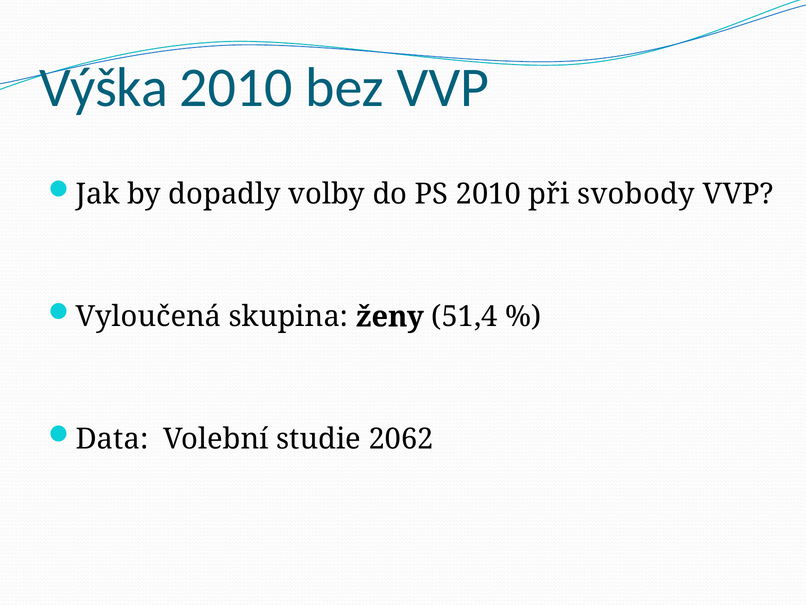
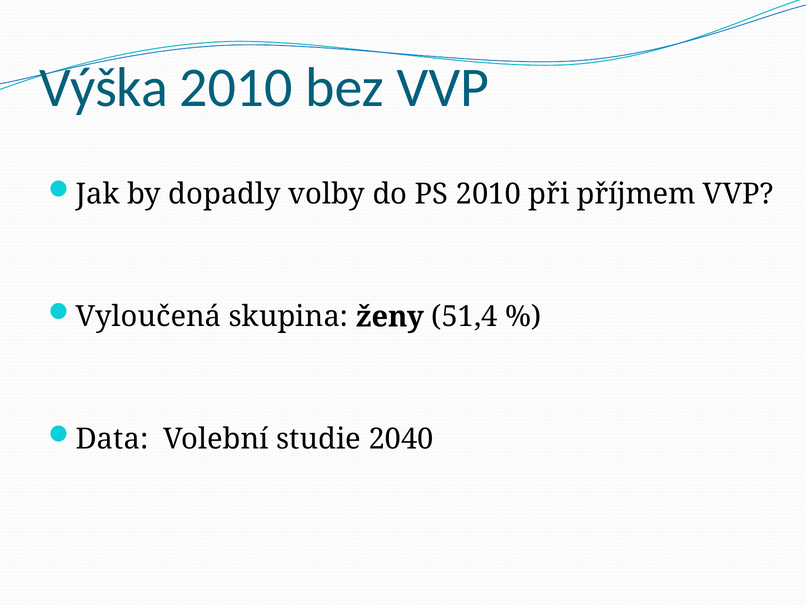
svobody: svobody -> příjmem
2062: 2062 -> 2040
